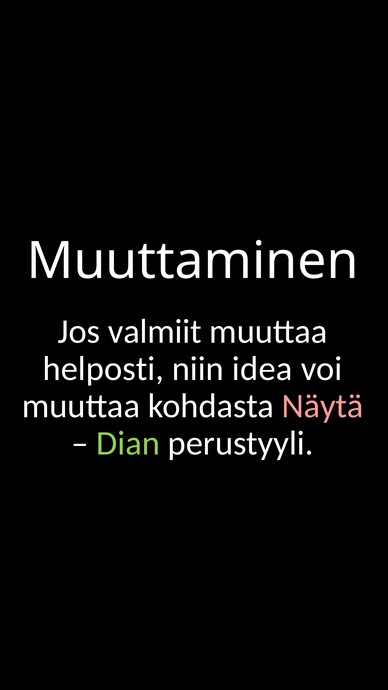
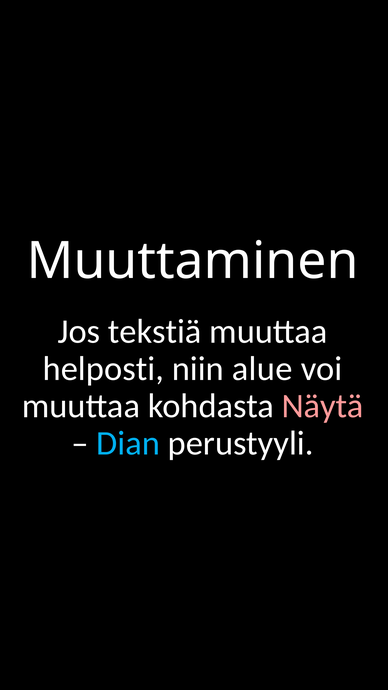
valmiit: valmiit -> tekstiä
idea: idea -> alue
Dian colour: light green -> light blue
